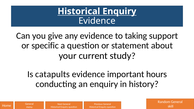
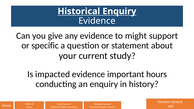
taking: taking -> might
catapults: catapults -> impacted
